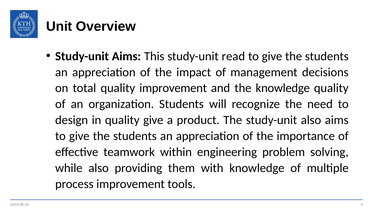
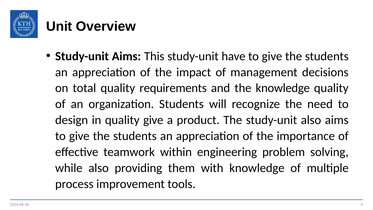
read: read -> have
quality improvement: improvement -> requirements
